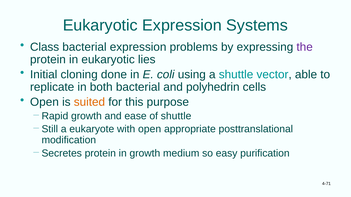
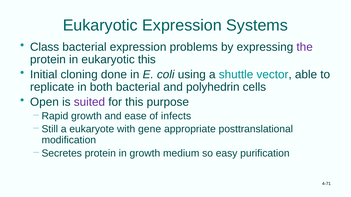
eukaryotic lies: lies -> this
suited colour: orange -> purple
of shuttle: shuttle -> infects
with open: open -> gene
